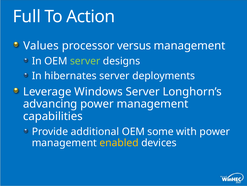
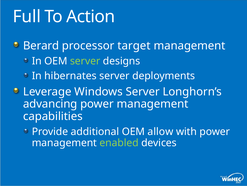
Values: Values -> Berard
versus: versus -> target
some: some -> allow
enabled colour: yellow -> light green
